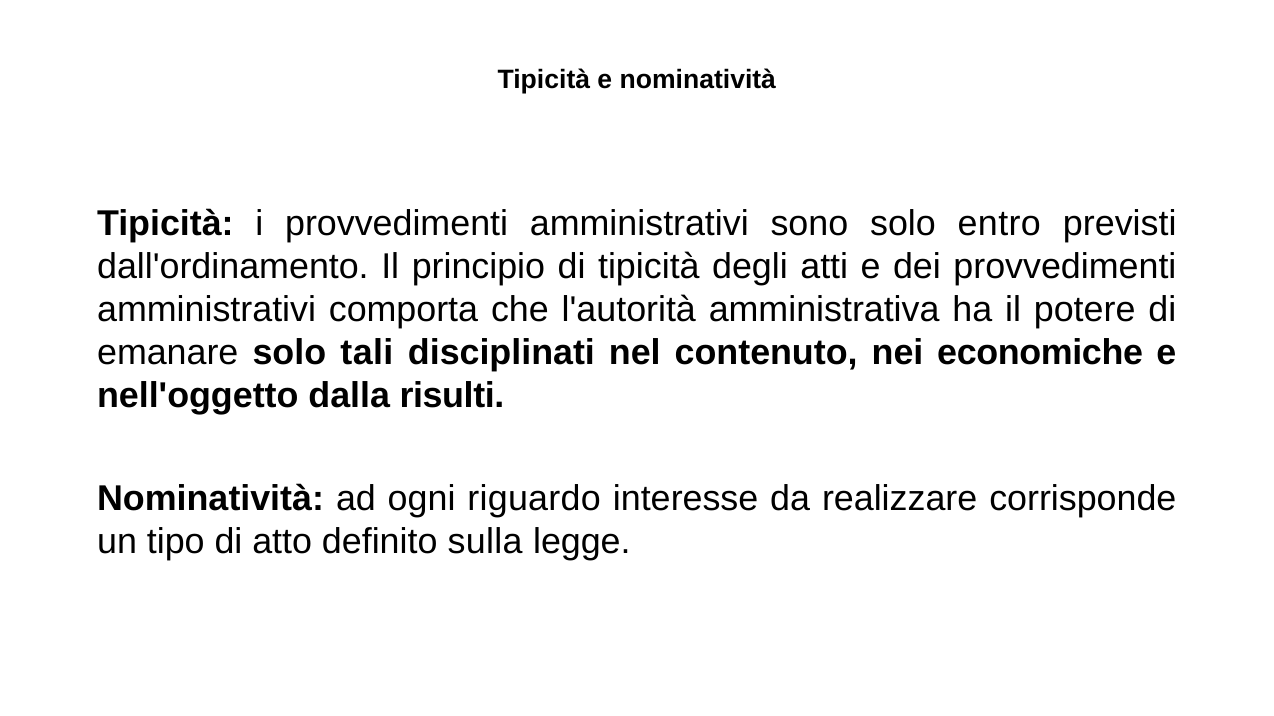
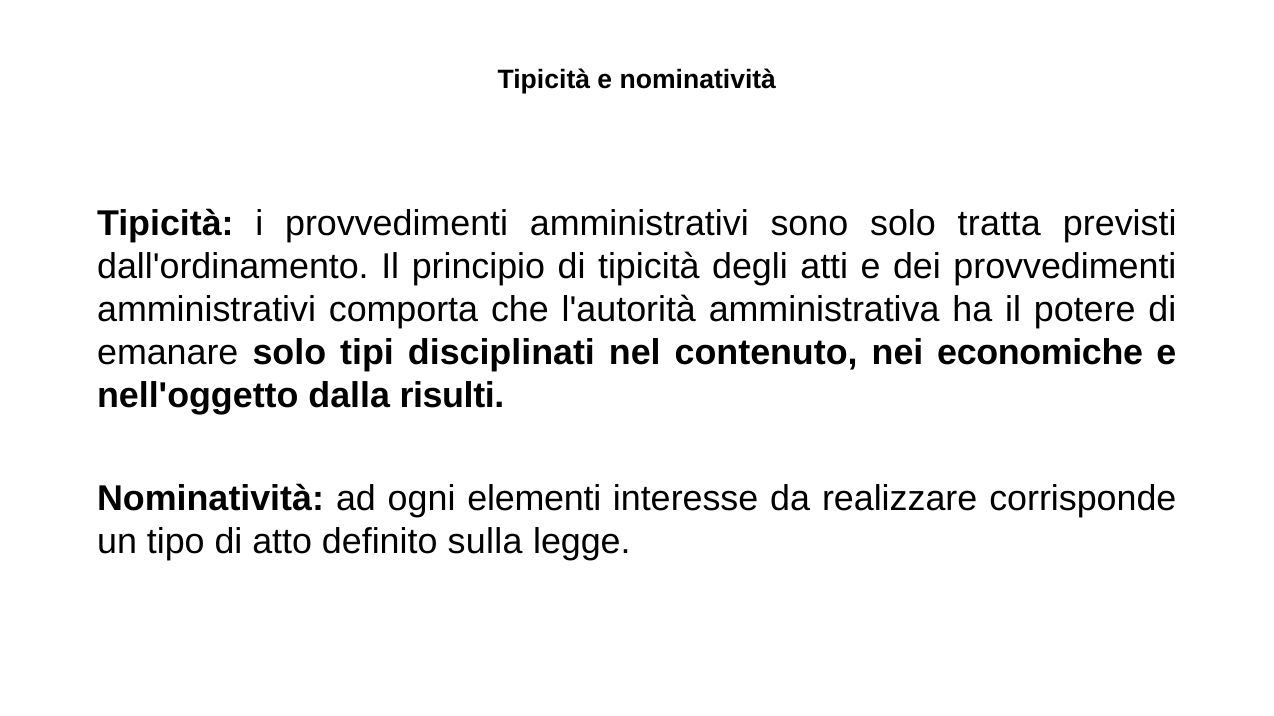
entro: entro -> tratta
tali: tali -> tipi
riguardo: riguardo -> elementi
